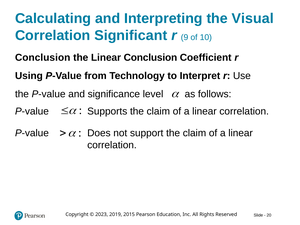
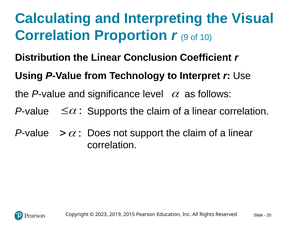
Significant: Significant -> Proportion
Conclusion at (43, 58): Conclusion -> Distribution
